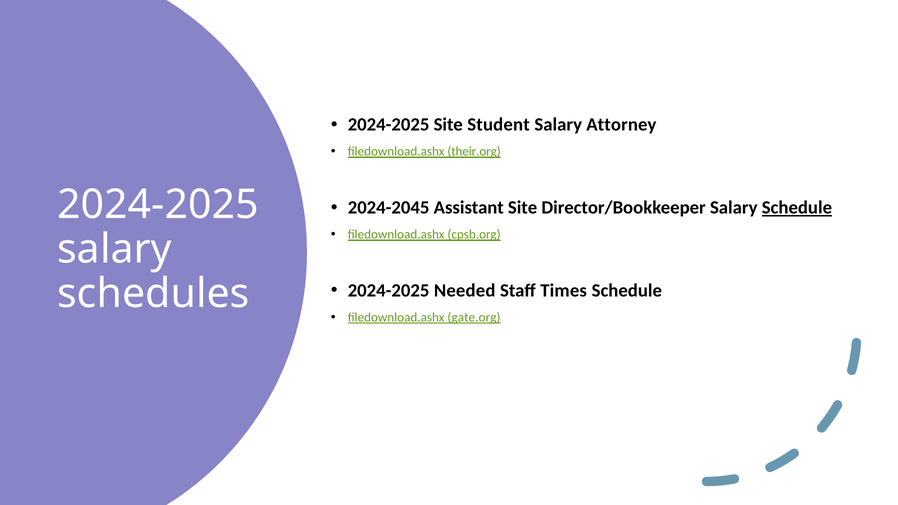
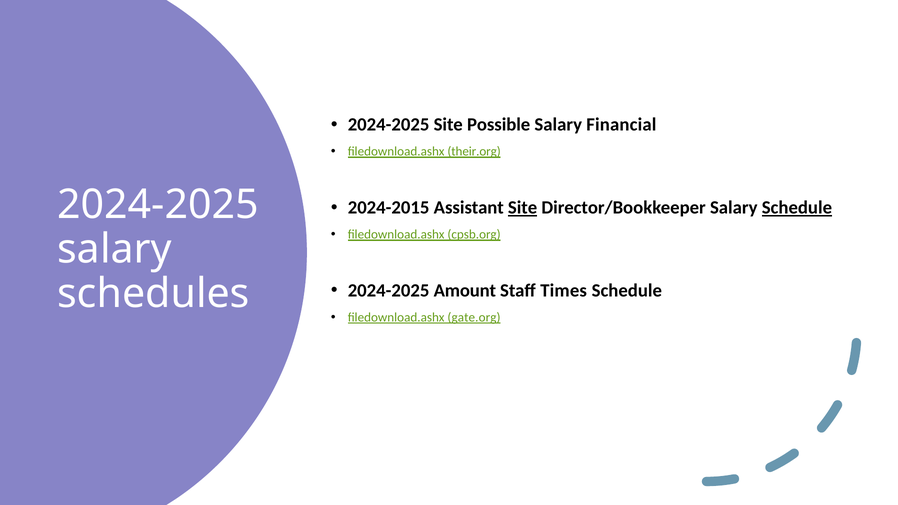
Student: Student -> Possible
Attorney: Attorney -> Financial
2024-2045: 2024-2045 -> 2024-2015
Site at (523, 208) underline: none -> present
Needed: Needed -> Amount
